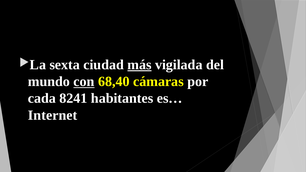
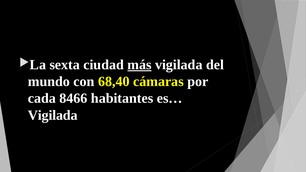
con underline: present -> none
8241: 8241 -> 8466
Internet at (53, 115): Internet -> Vigilada
